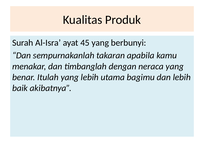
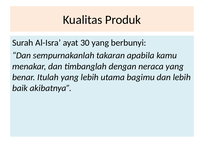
45: 45 -> 30
